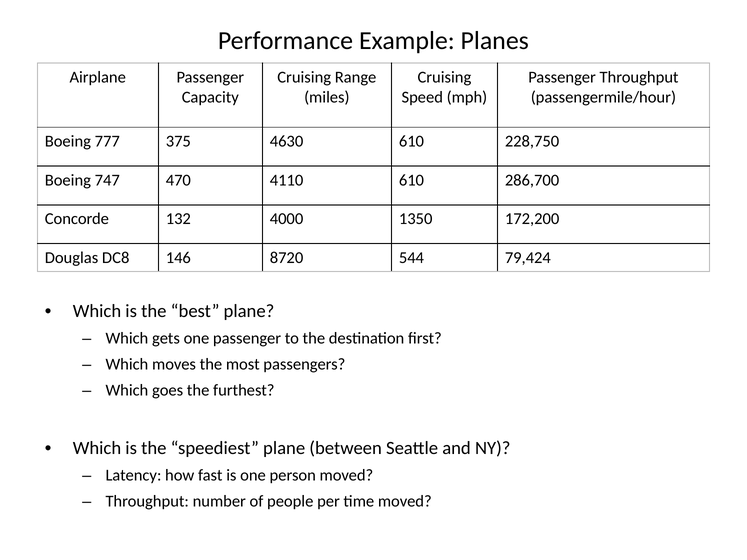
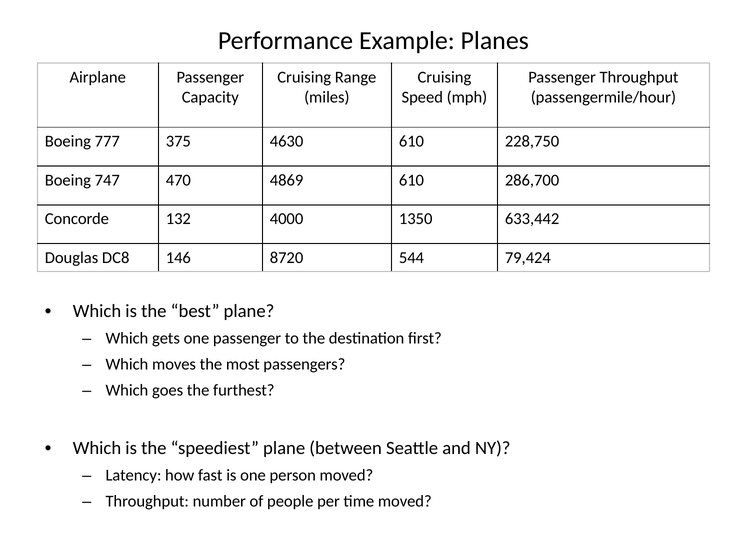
4110: 4110 -> 4869
172,200: 172,200 -> 633,442
